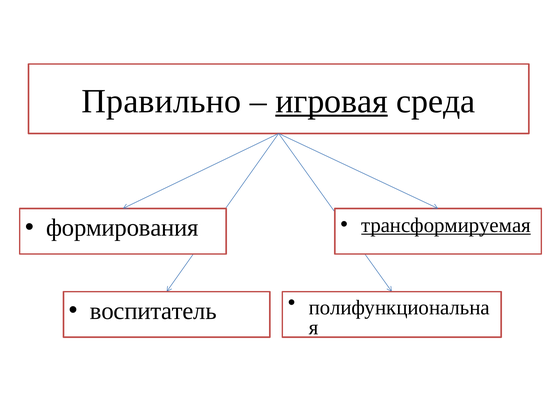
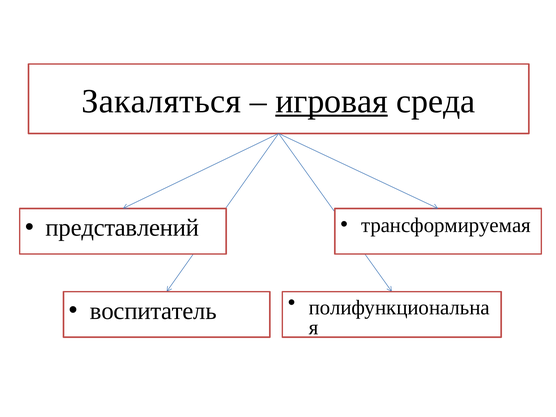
Правильно: Правильно -> Закаляться
трансформируемая underline: present -> none
формирования: формирования -> представлений
